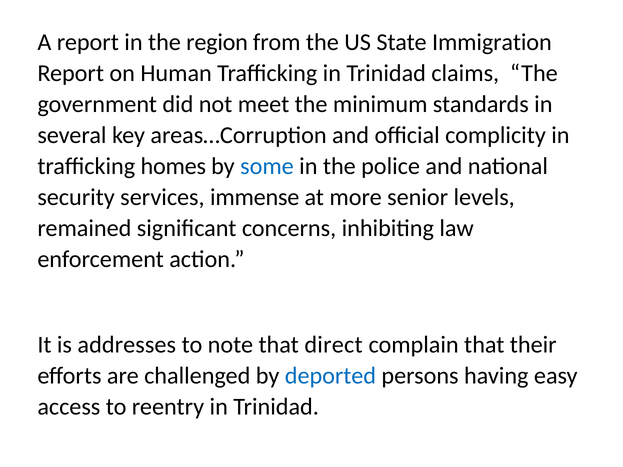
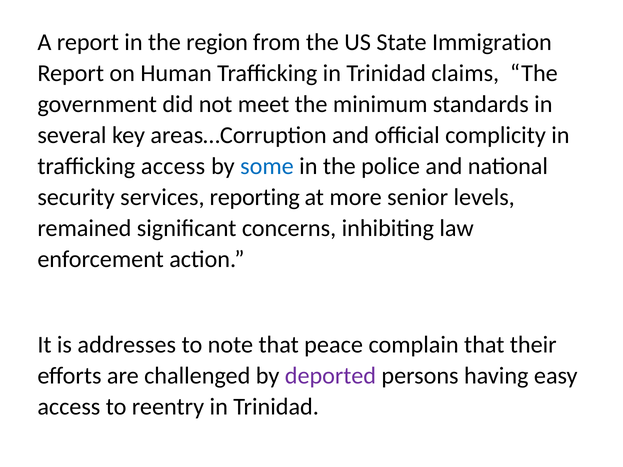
trafficking homes: homes -> access
immense: immense -> reporting
direct: direct -> peace
deported colour: blue -> purple
